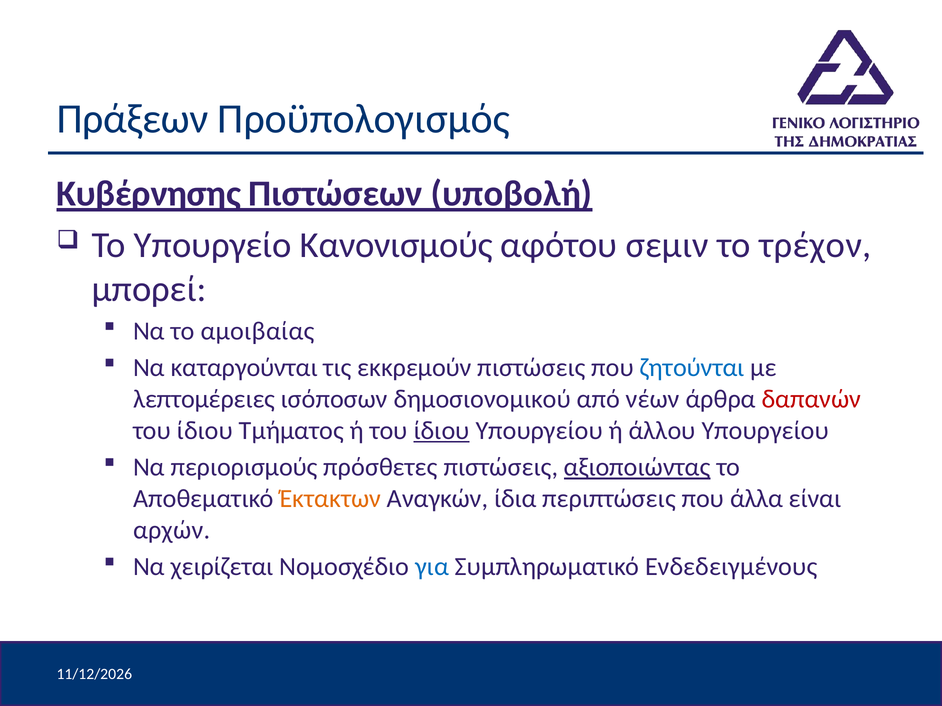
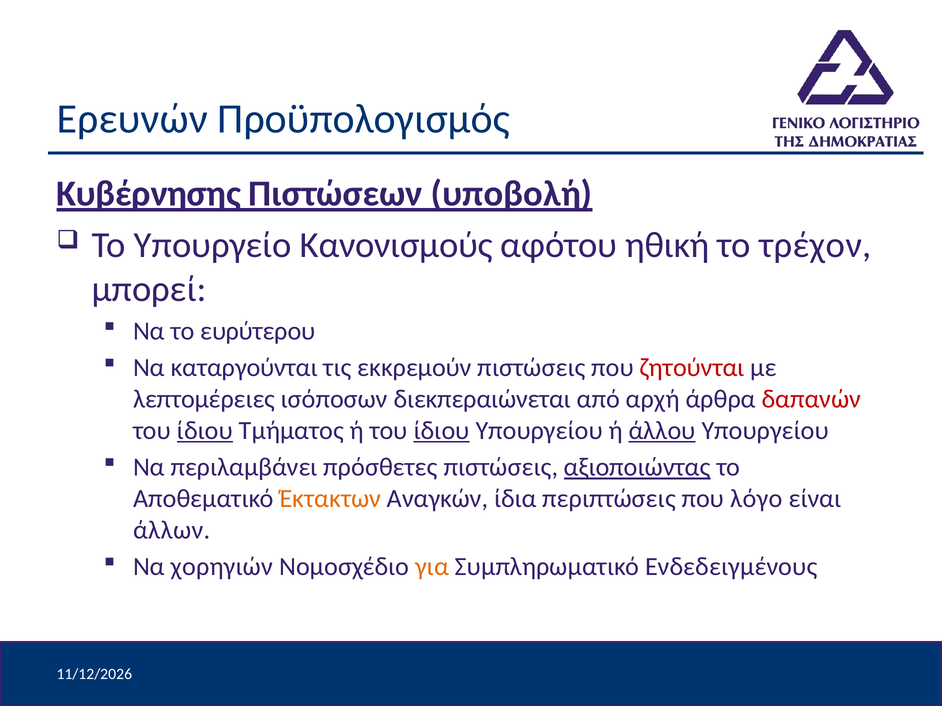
Πράξεων: Πράξεων -> Ερευνών
σεμιν: σεμιν -> ηθική
αμοιβαίας: αμοιβαίας -> ευρύτερου
ζητούνται colour: blue -> red
δημοσιονομικού: δημοσιονομικού -> διεκπεραιώνεται
νέων: νέων -> αρχή
ίδιου at (205, 431) underline: none -> present
άλλου underline: none -> present
περιορισμούς: περιορισμούς -> περιλαμβάνει
άλλα: άλλα -> λόγο
αρχών: αρχών -> άλλων
χειρίζεται: χειρίζεται -> χορηγιών
για colour: blue -> orange
